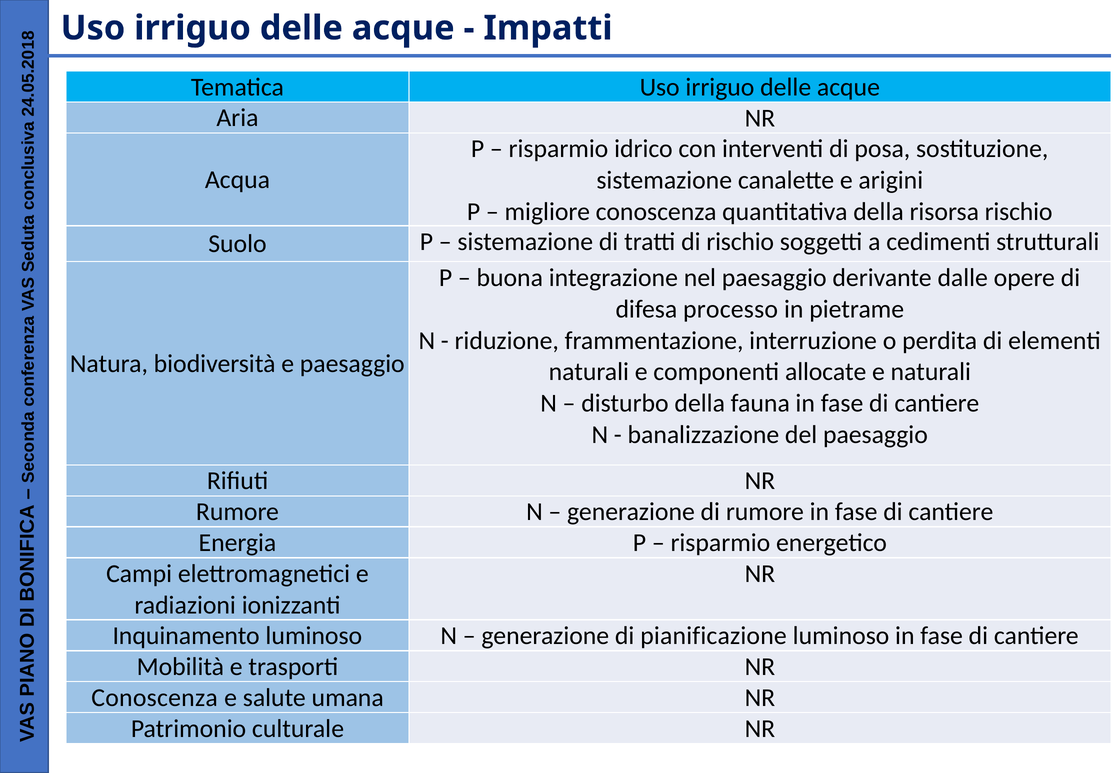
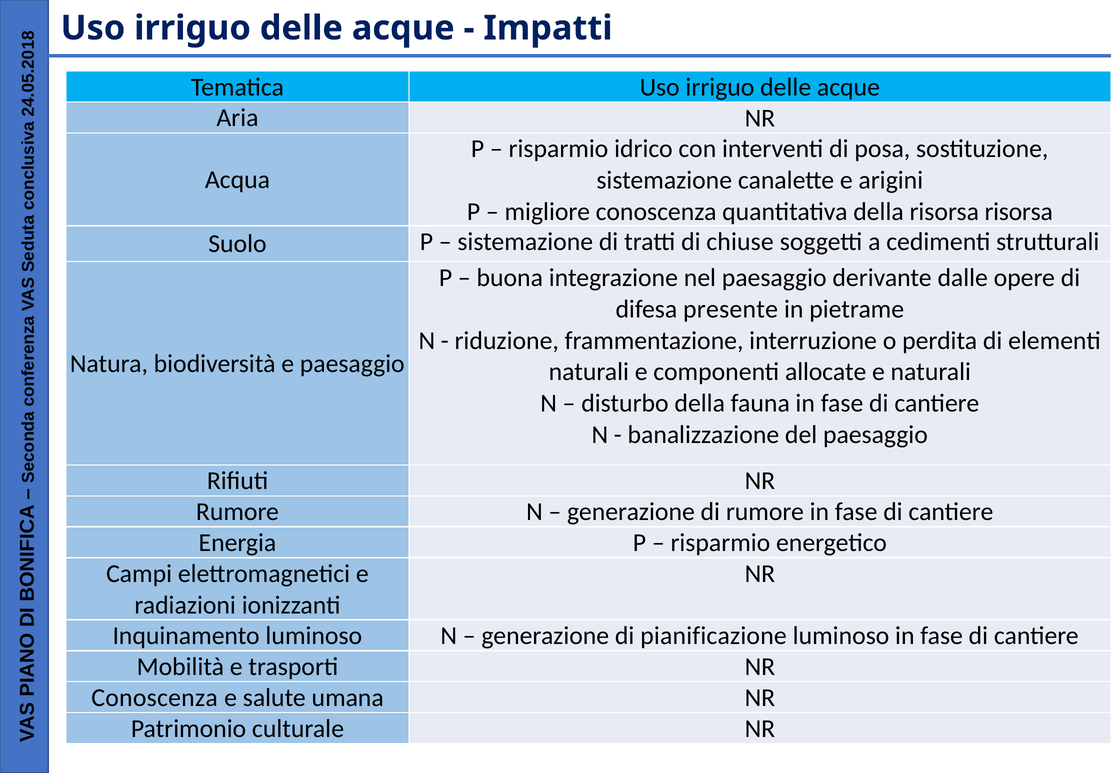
risorsa rischio: rischio -> risorsa
di rischio: rischio -> chiuse
processo: processo -> presente
